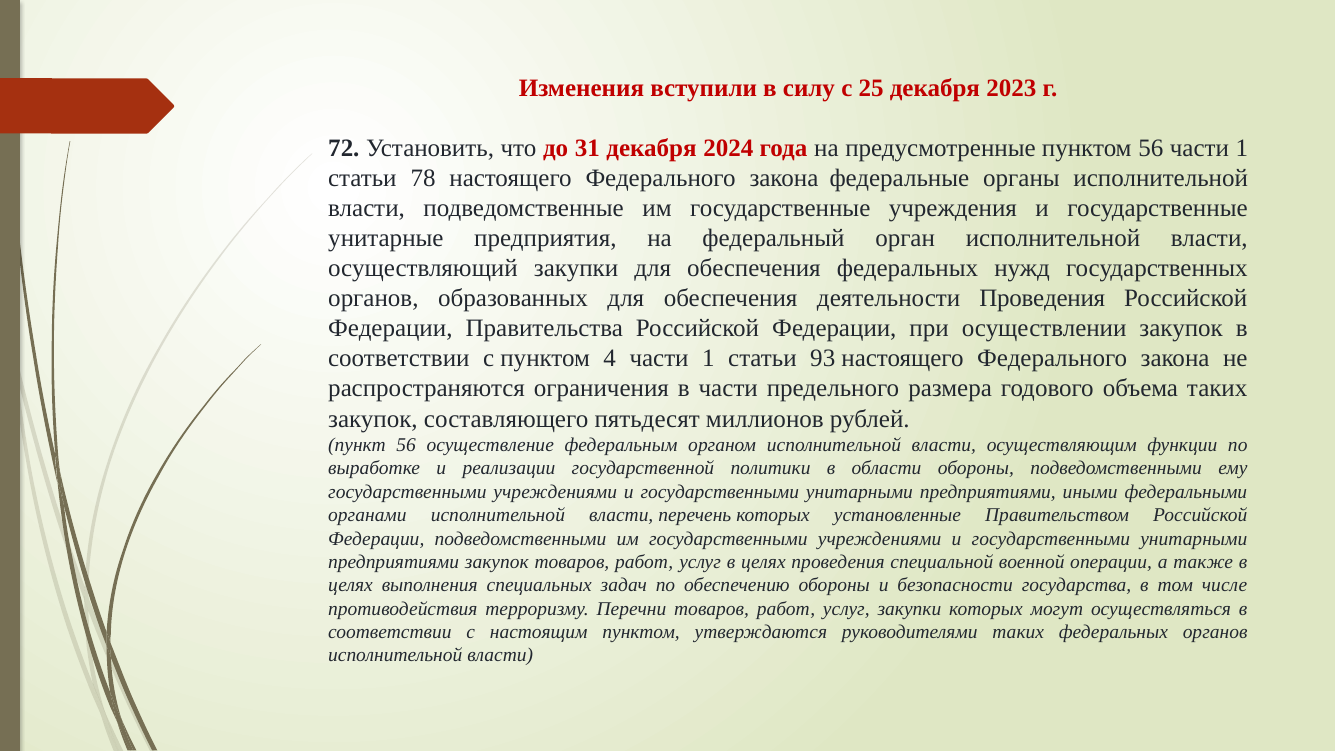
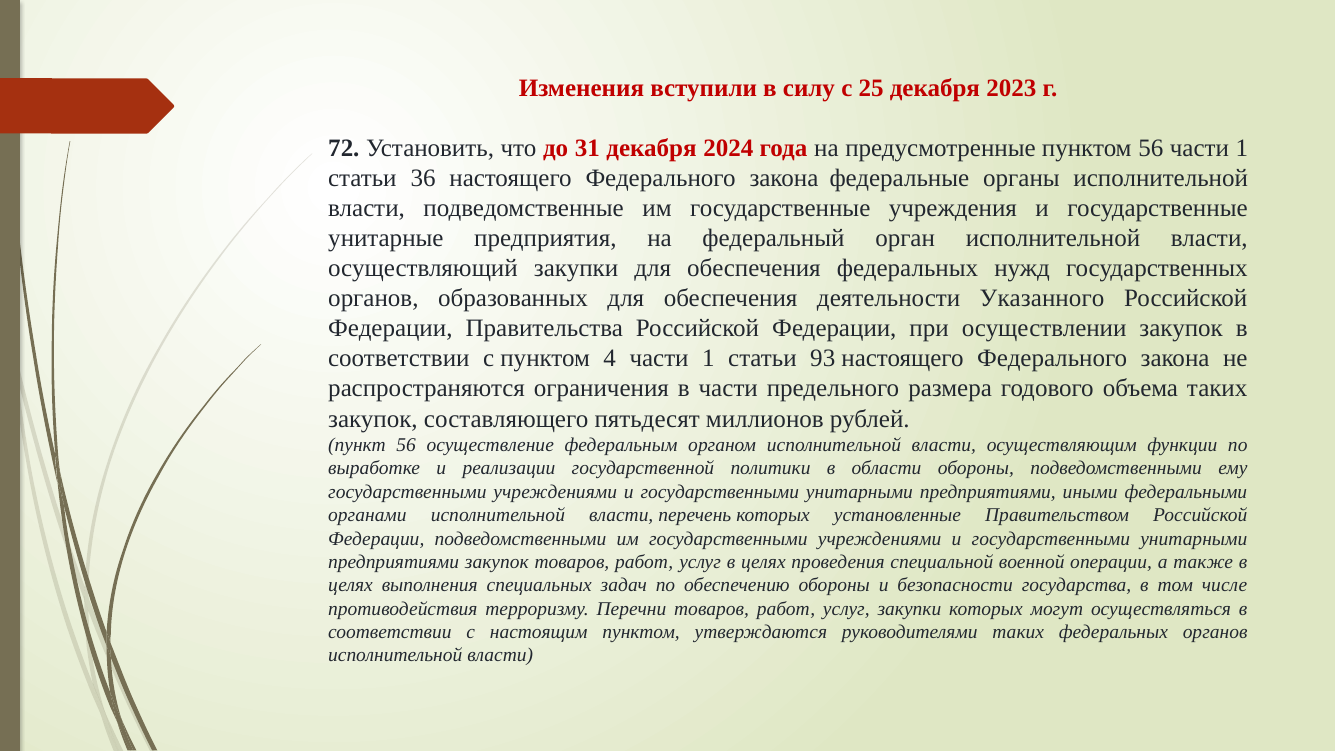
78: 78 -> 36
деятельности Проведения: Проведения -> Указанного
